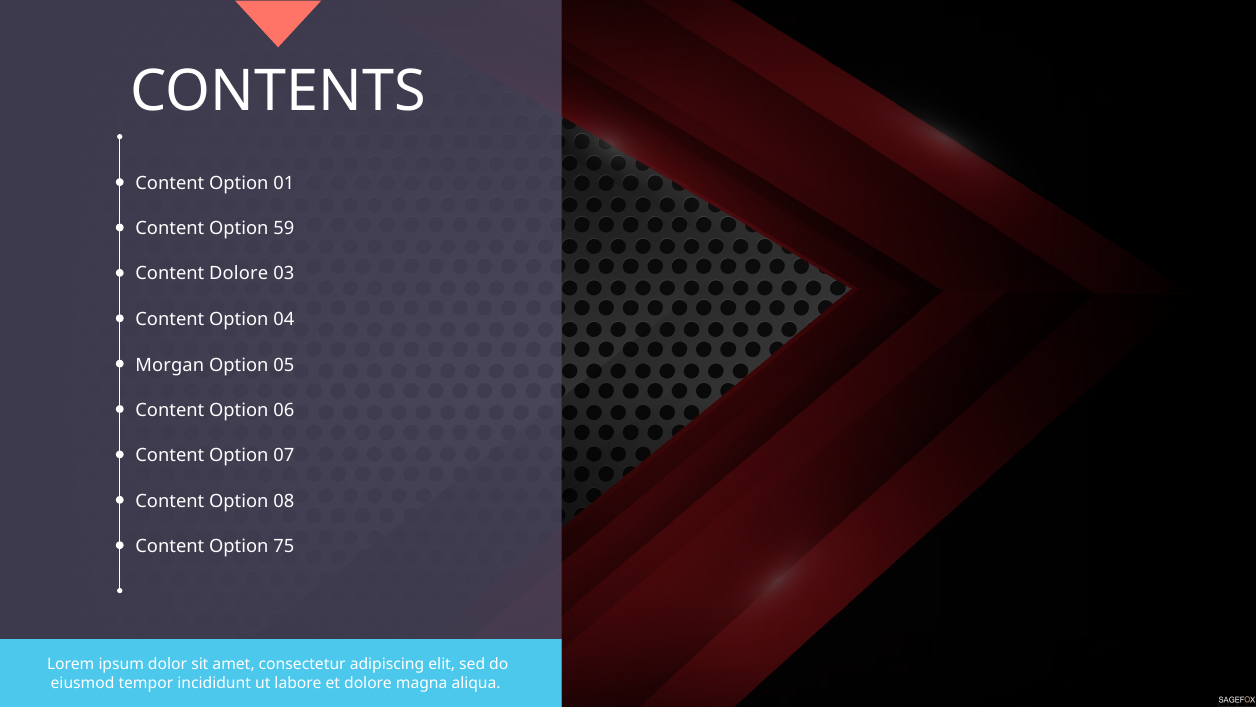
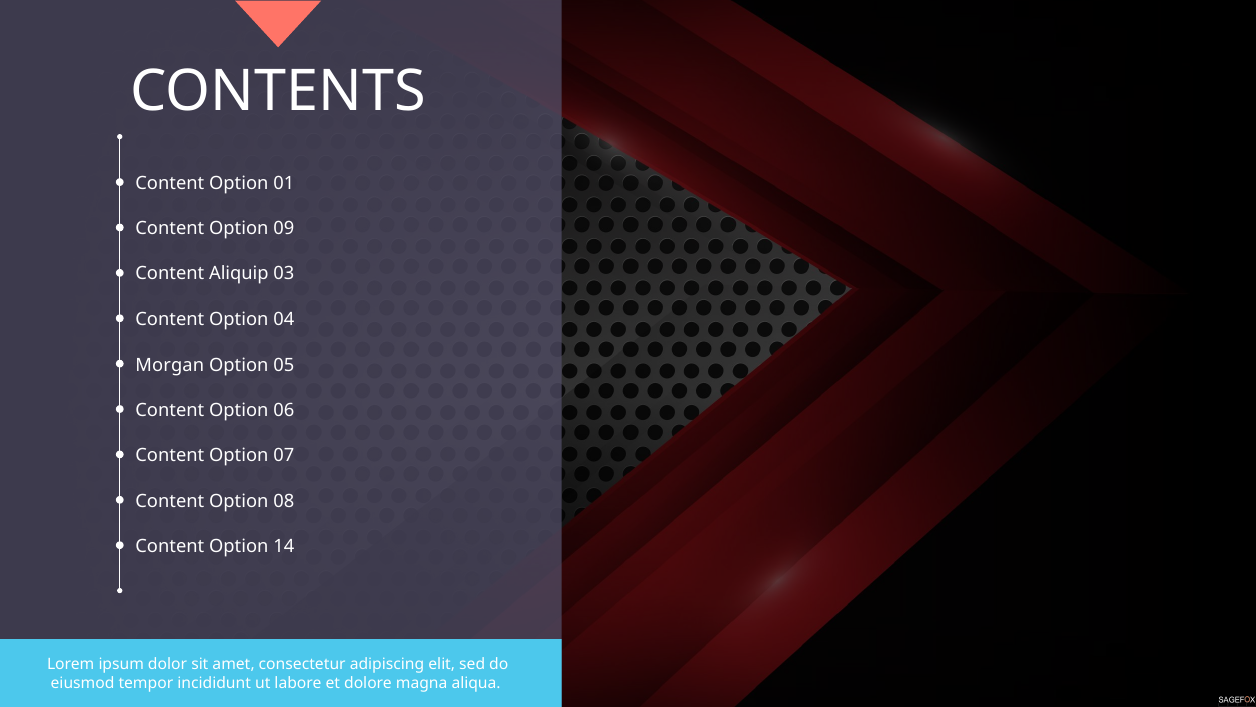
59: 59 -> 09
Content Dolore: Dolore -> Aliquip
75: 75 -> 14
